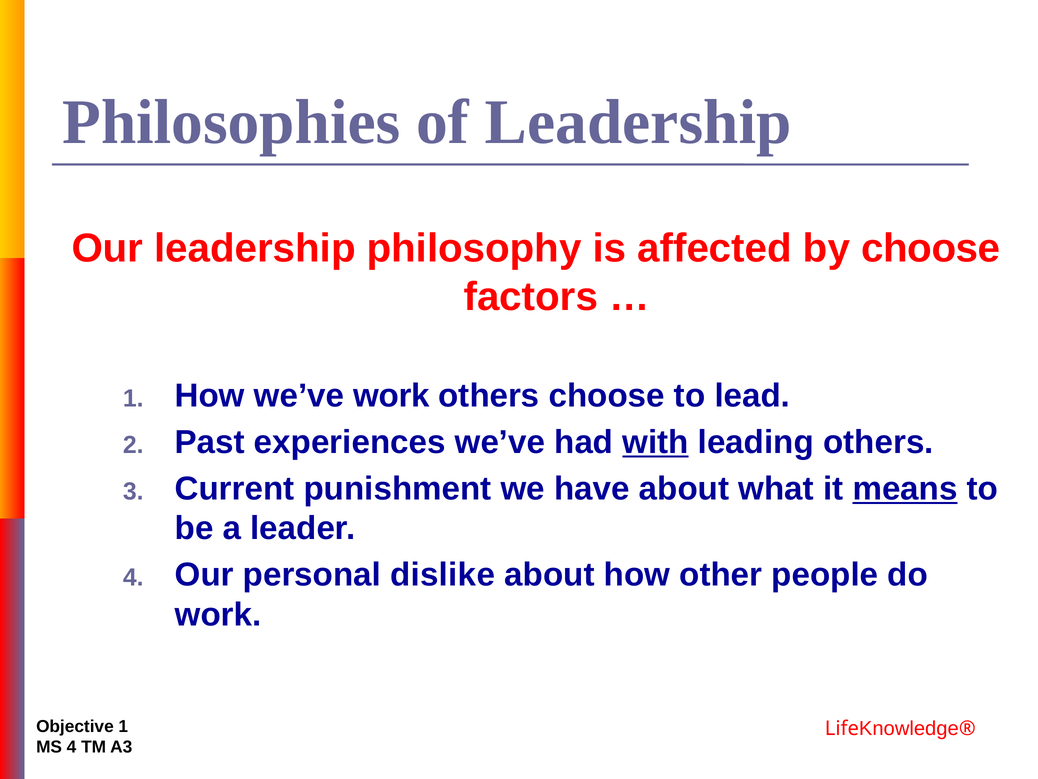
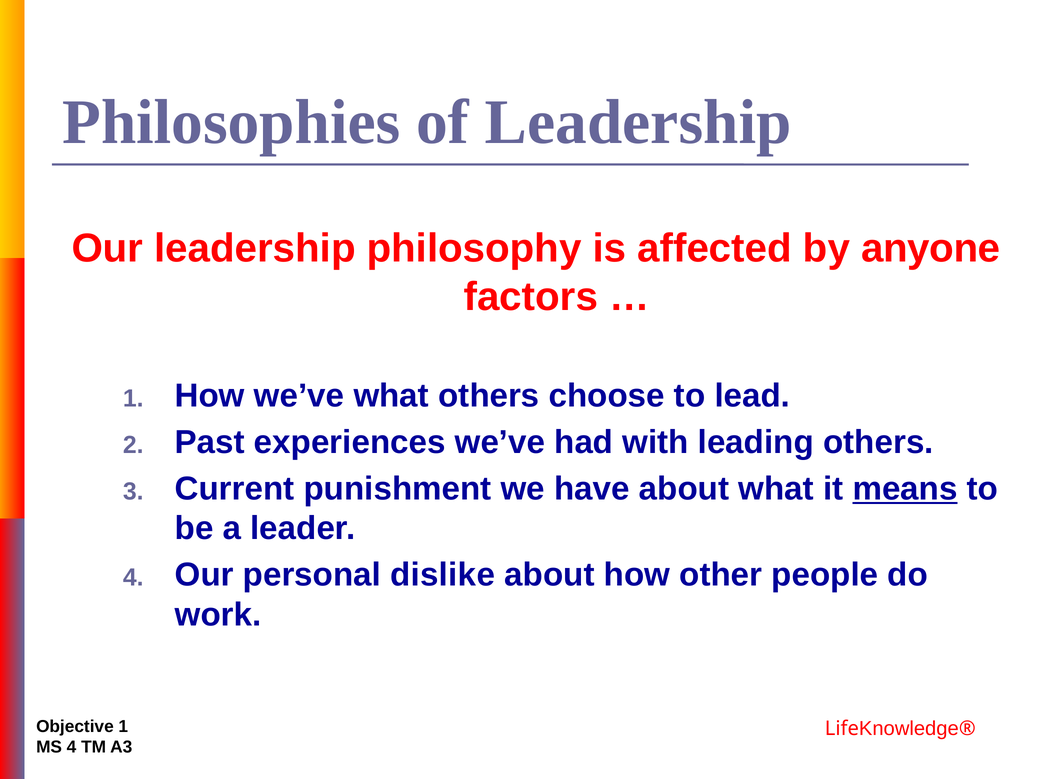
by choose: choose -> anyone
we’ve work: work -> what
with underline: present -> none
